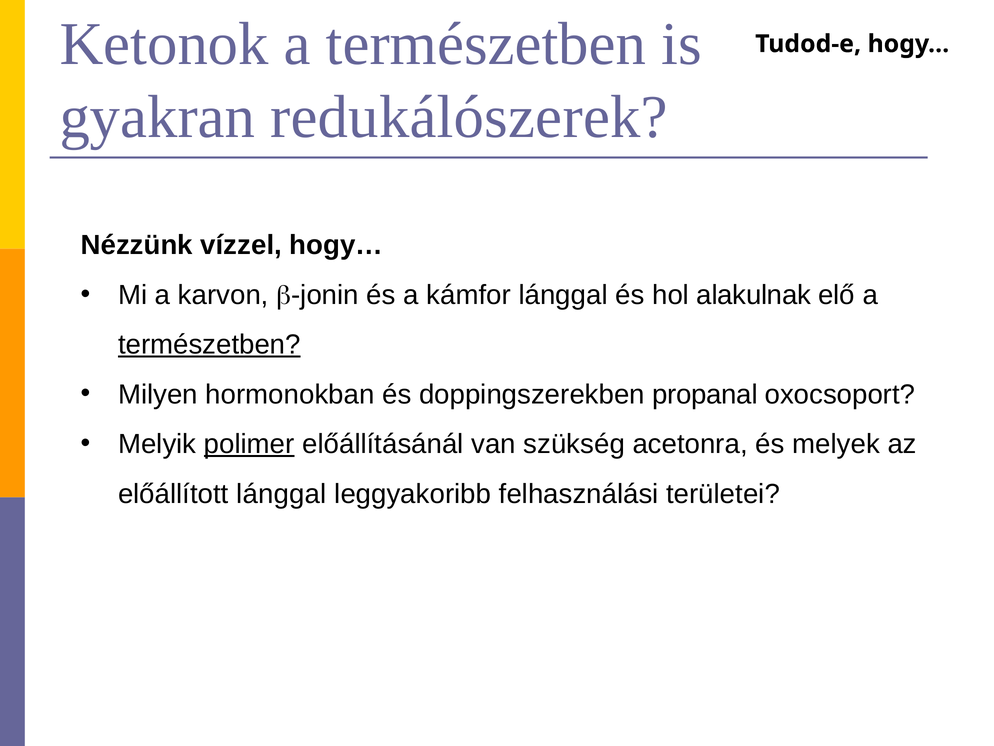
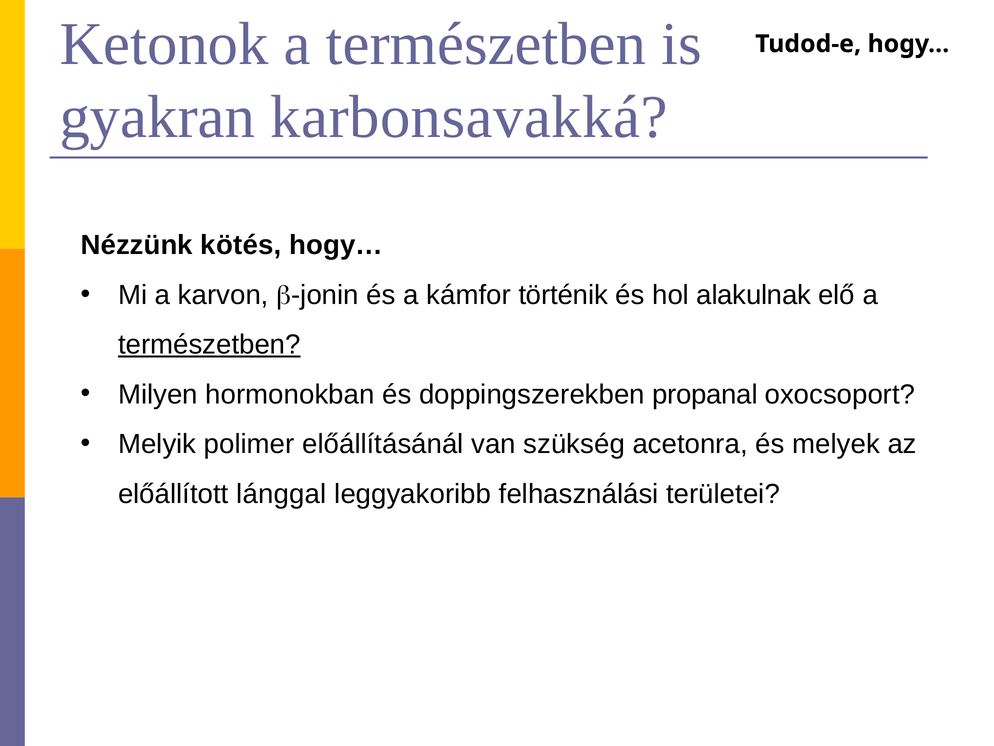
redukálószerek: redukálószerek -> karbonsavakká
vízzel: vízzel -> kötés
kámfor lánggal: lánggal -> történik
polimer underline: present -> none
